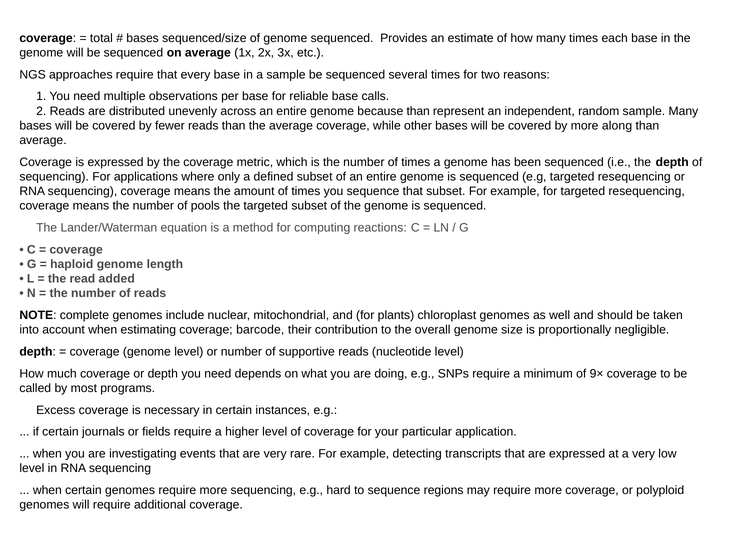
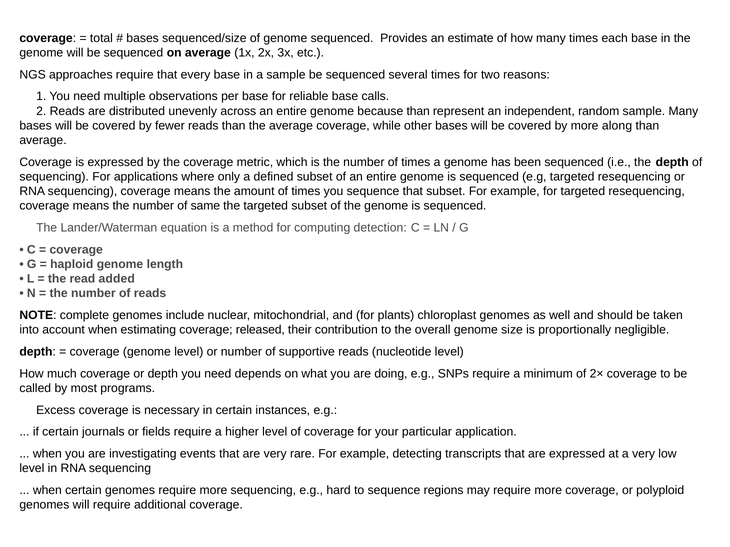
pools: pools -> same
reactions: reactions -> detection
barcode: barcode -> released
9×: 9× -> 2×
